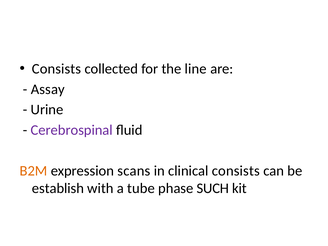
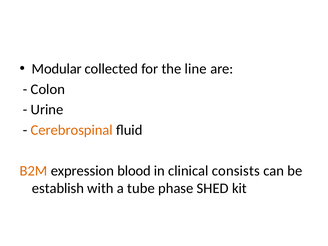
Consists at (57, 69): Consists -> Modular
Assay: Assay -> Colon
Cerebrospinal colour: purple -> orange
scans: scans -> blood
SUCH: SUCH -> SHED
